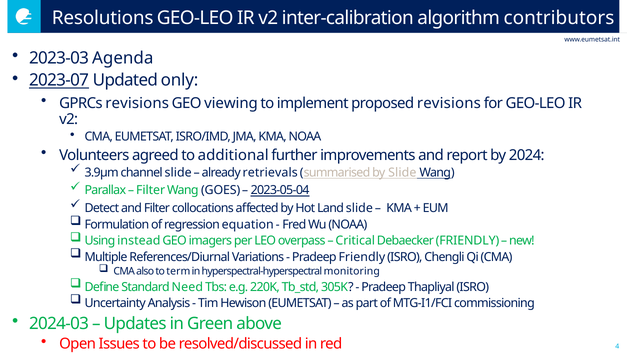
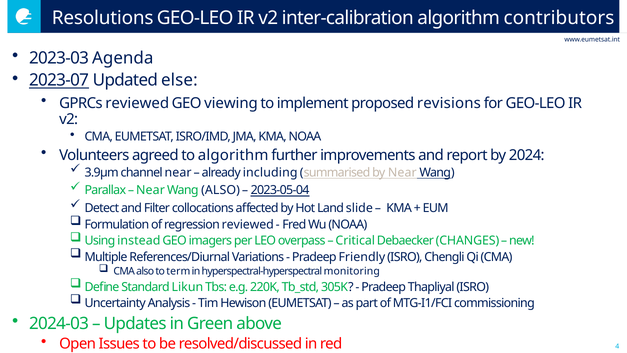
only: only -> else
GPRCs revisions: revisions -> reviewed
to additional: additional -> algorithm
channel slide: slide -> near
retrievals: retrievals -> including
by Slide: Slide -> Near
Filter at (151, 190): Filter -> Near
Wang GOES: GOES -> ALSO
regression equation: equation -> reviewed
Debaecker FRIENDLY: FRIENDLY -> CHANGES
Need: Need -> Likun
